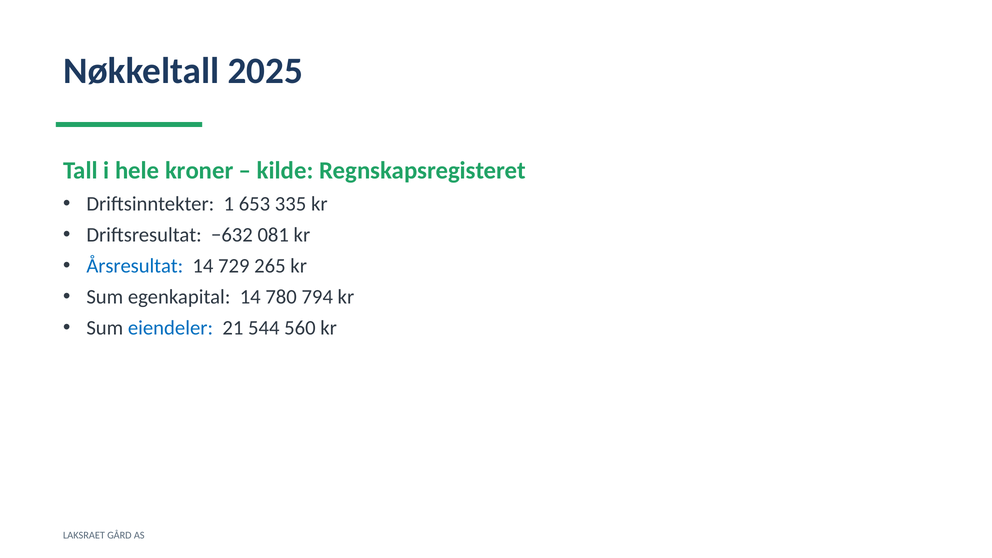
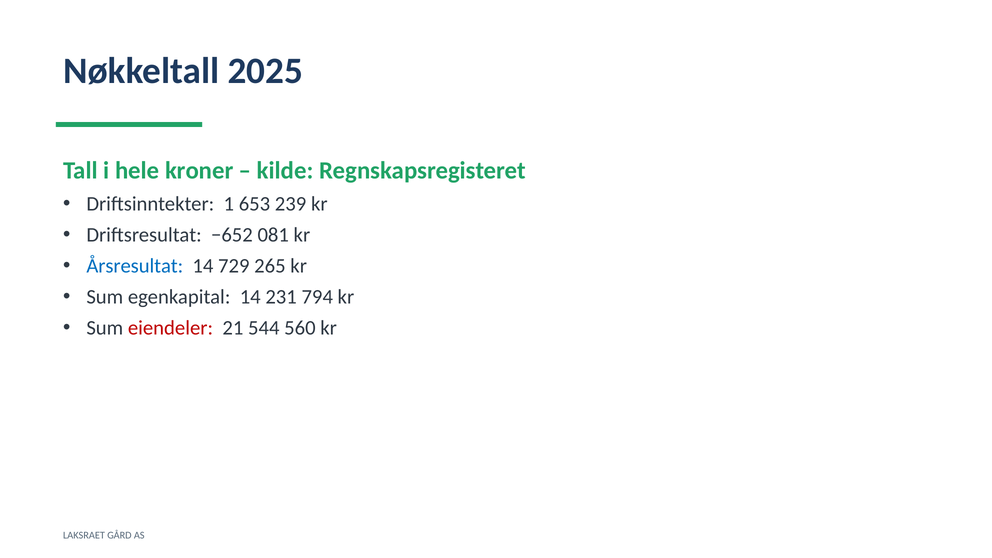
335: 335 -> 239
−632: −632 -> −652
780: 780 -> 231
eiendeler colour: blue -> red
